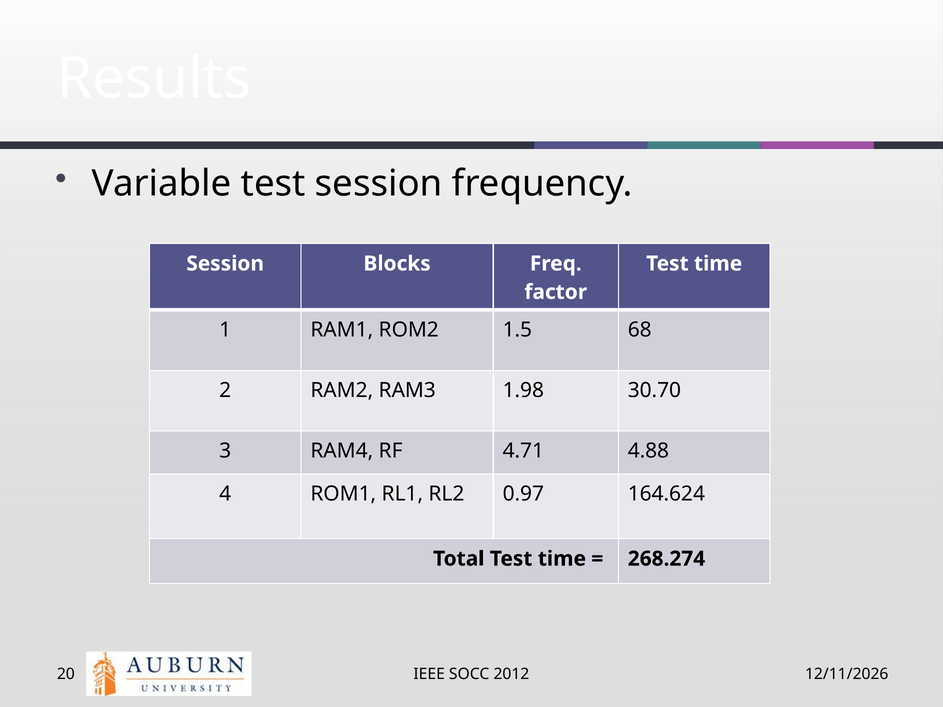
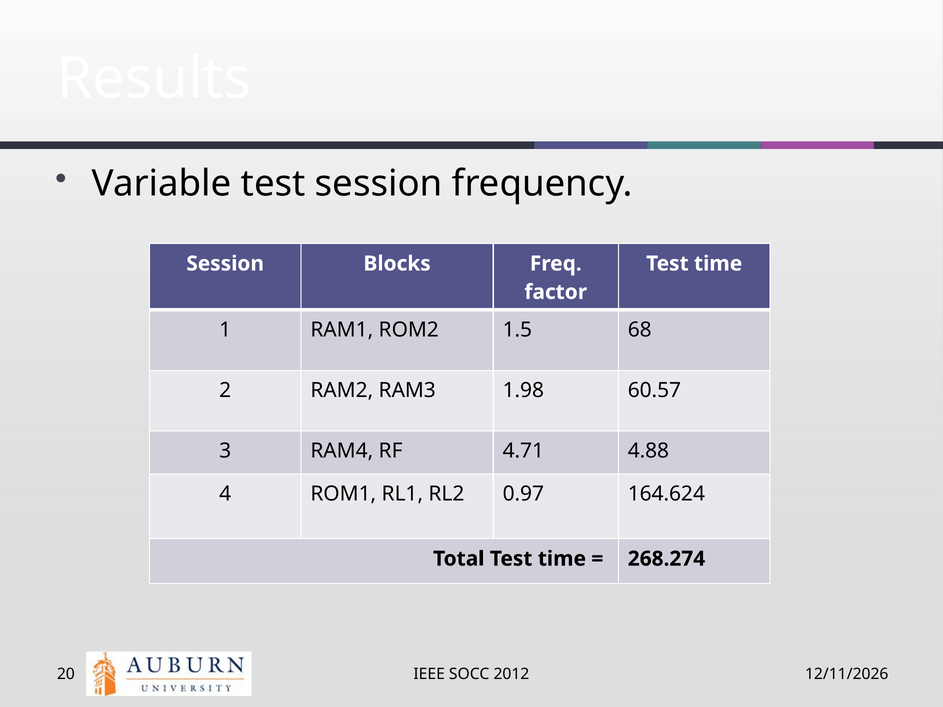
30.70: 30.70 -> 60.57
